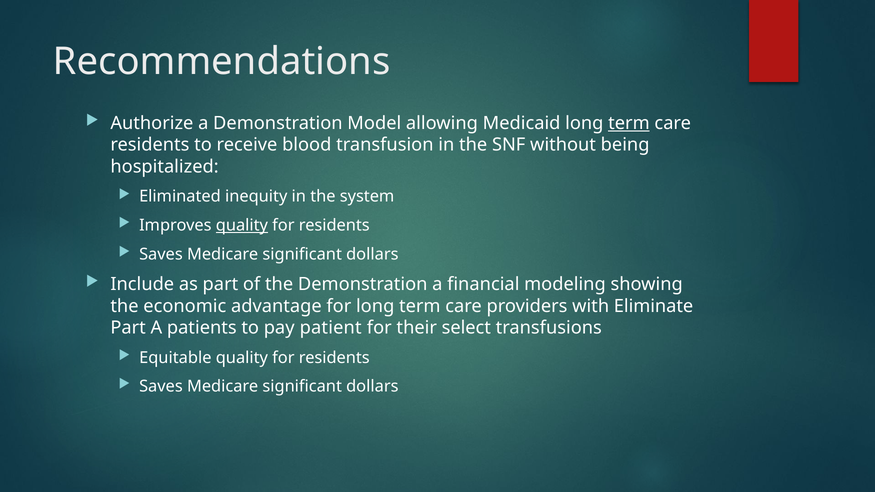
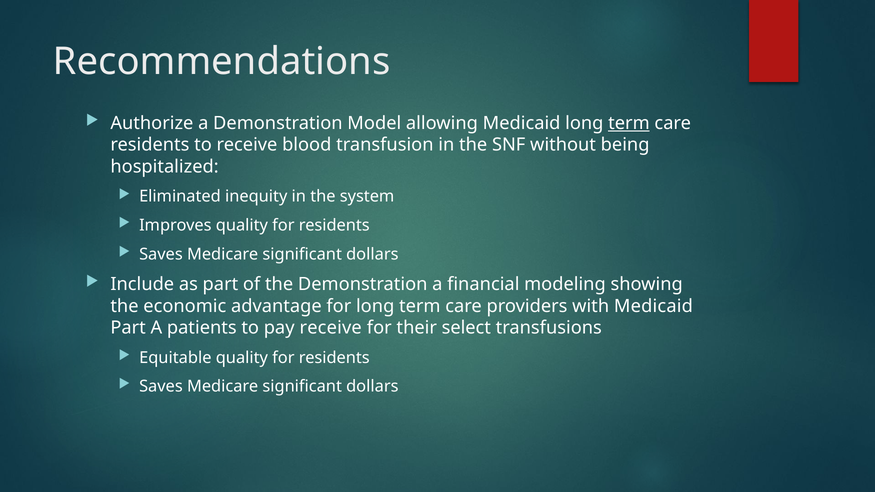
quality at (242, 225) underline: present -> none
with Eliminate: Eliminate -> Medicaid
pay patient: patient -> receive
